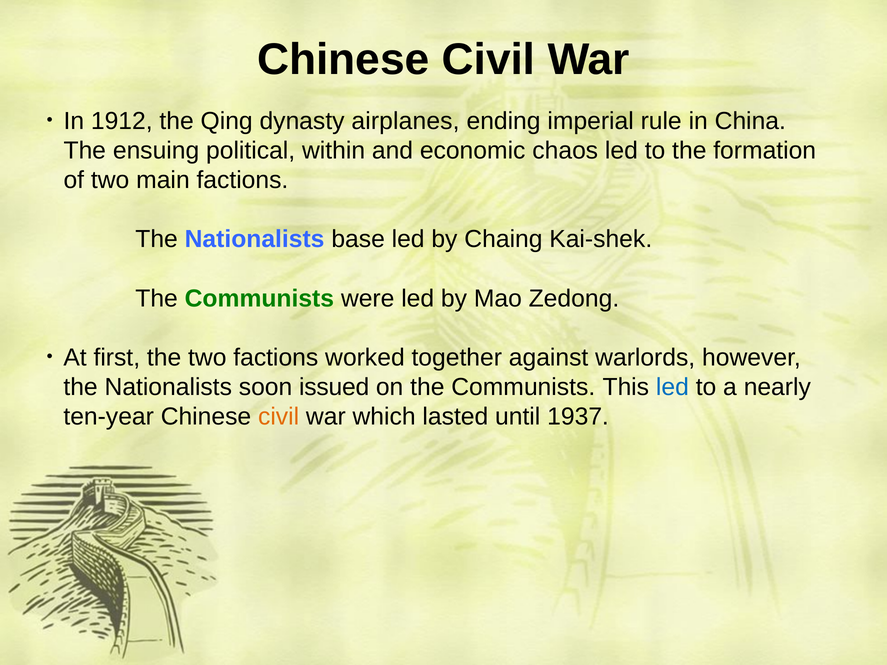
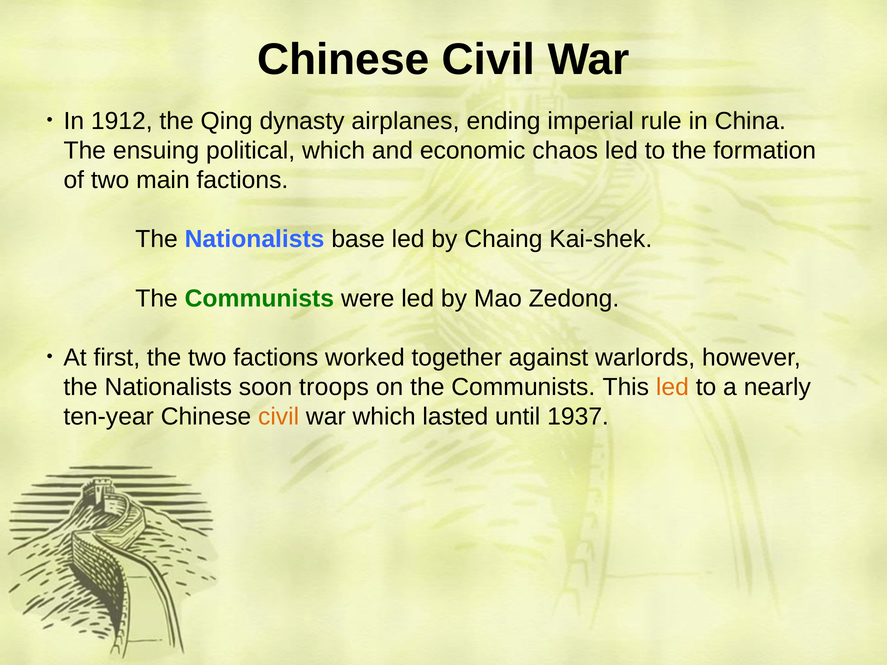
political within: within -> which
issued: issued -> troops
led at (672, 387) colour: blue -> orange
